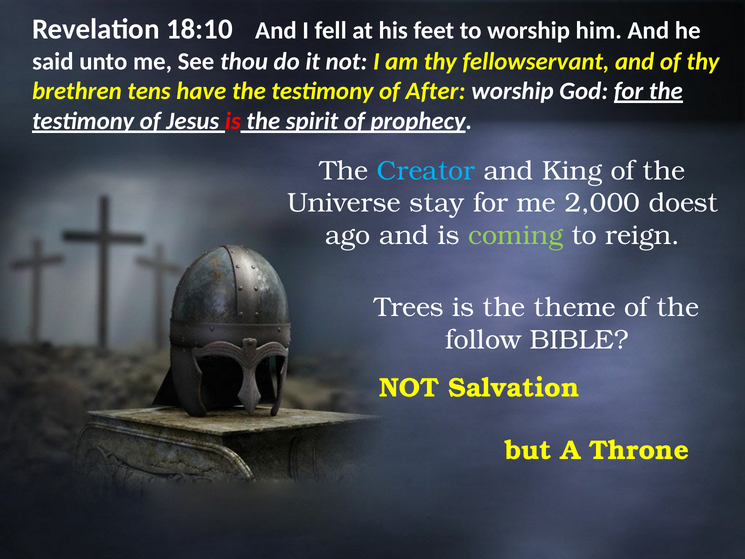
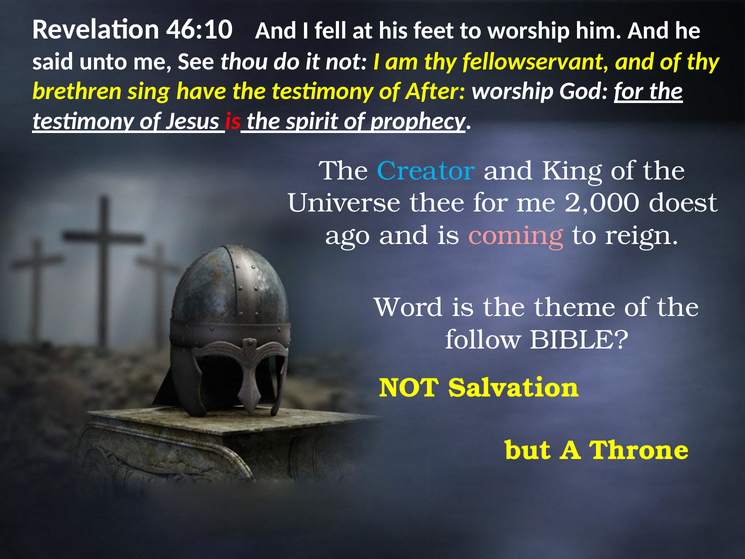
18:10: 18:10 -> 46:10
tens: tens -> sing
stay: stay -> thee
coming colour: light green -> pink
Trees: Trees -> Word
